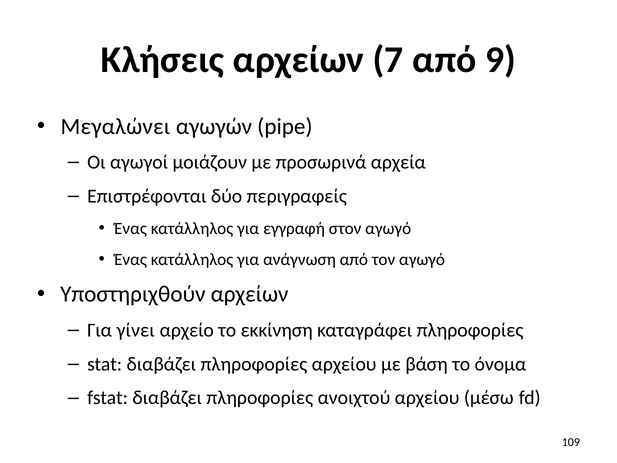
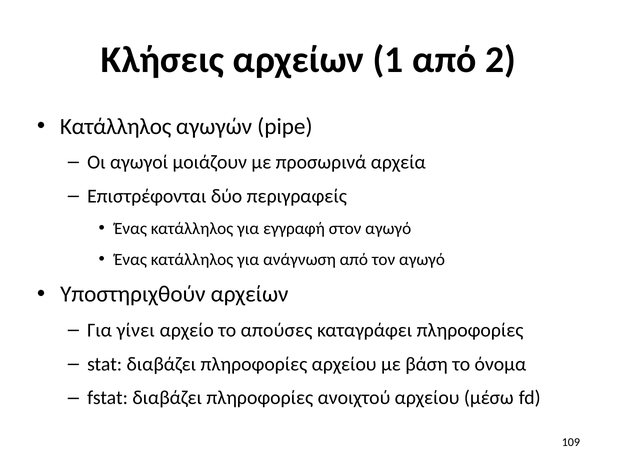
7: 7 -> 1
9: 9 -> 2
Μεγαλώνει at (115, 127): Μεγαλώνει -> Κατάλληλος
εκκίνηση: εκκίνηση -> απούσες
